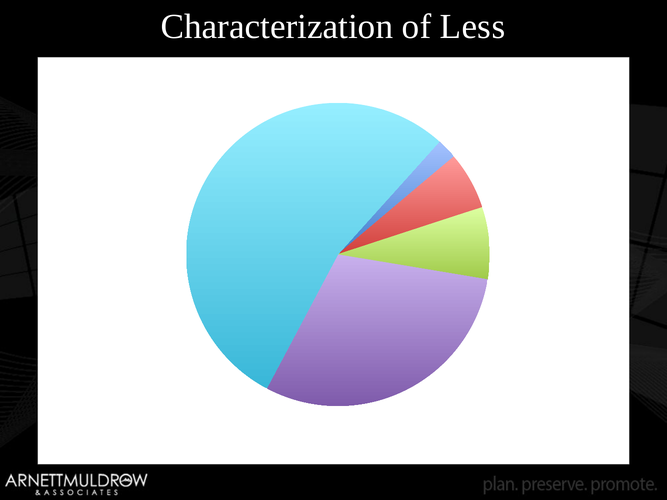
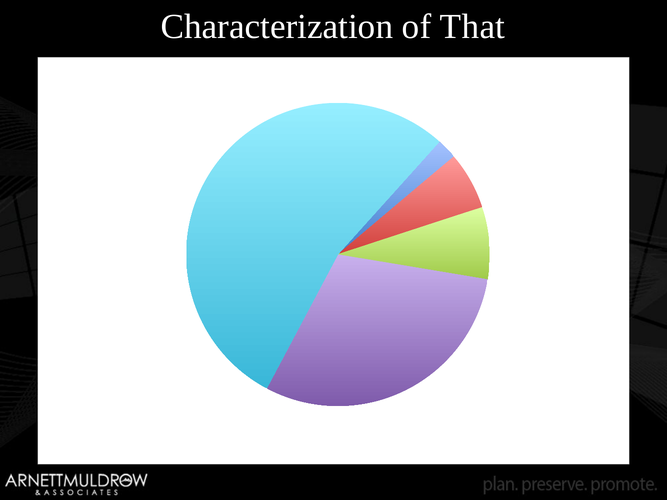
Less: Less -> That
